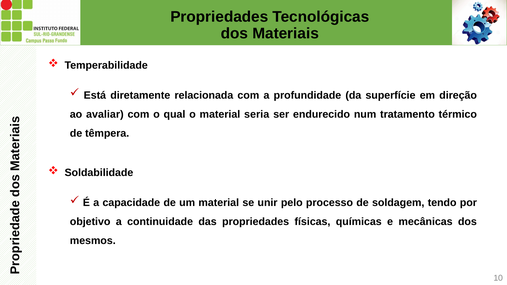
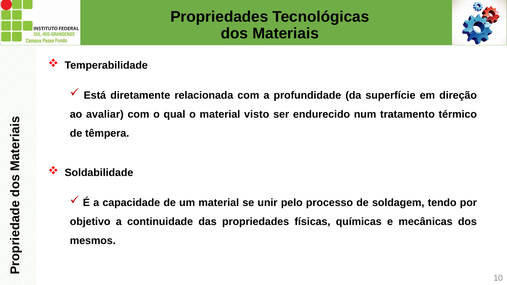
seria: seria -> visto
